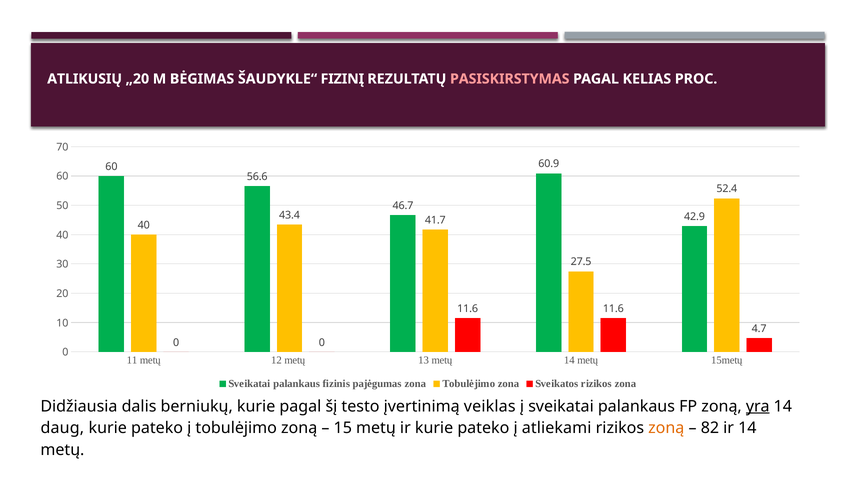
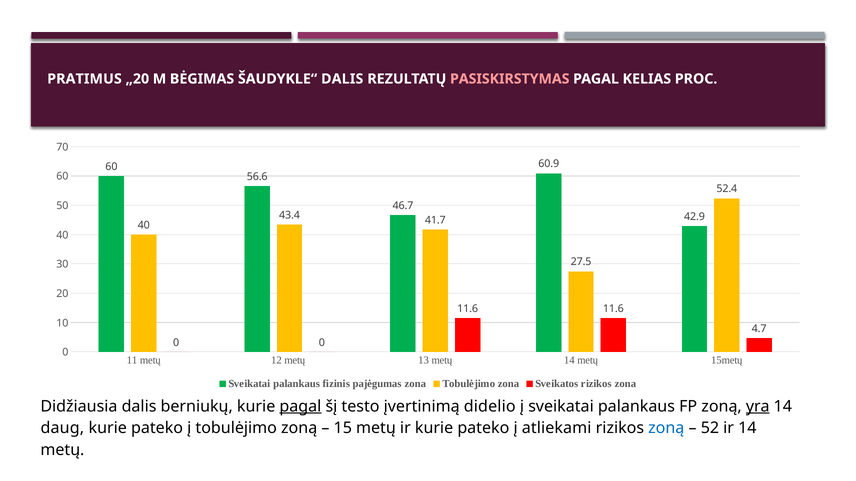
ATLIKUSIŲ: ATLIKUSIŲ -> PRATIMUS
ŠAUDYKLE“ FIZINĮ: FIZINĮ -> DALIS
pagal at (300, 407) underline: none -> present
veiklas: veiklas -> didelio
zoną at (666, 429) colour: orange -> blue
82: 82 -> 52
